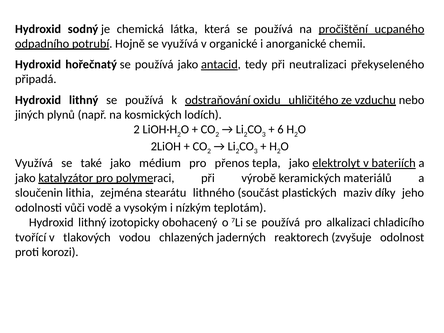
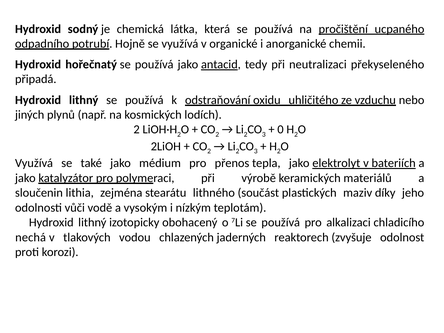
6: 6 -> 0
tvořící: tvořící -> nechá
